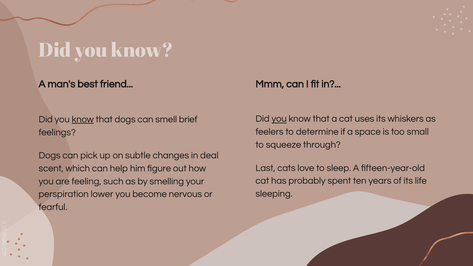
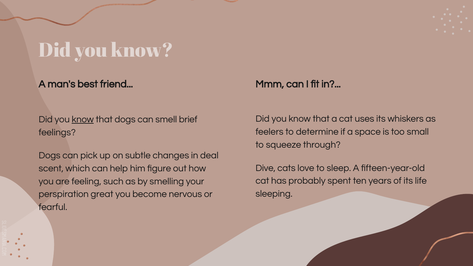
you at (279, 119) underline: present -> none
Last: Last -> Dive
lower: lower -> great
